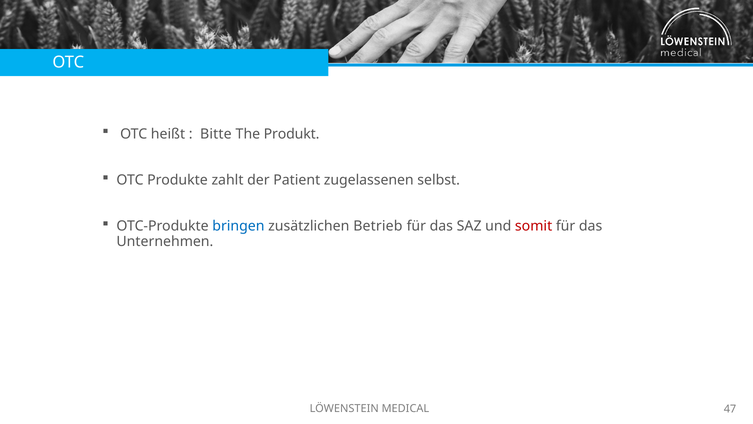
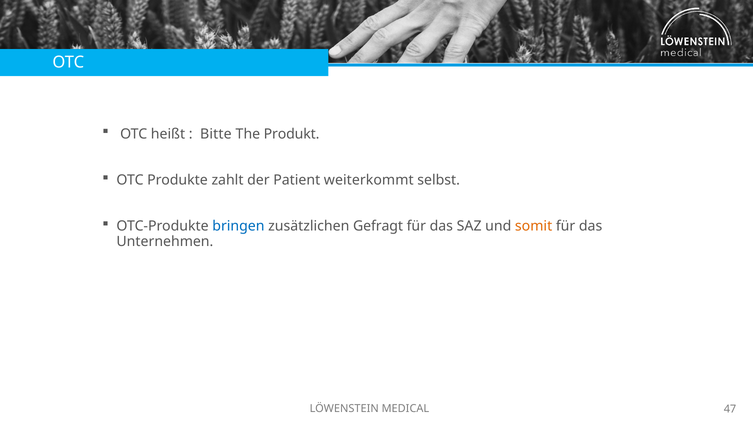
zugelassenen: zugelassenen -> weiterkommt
Betrieb: Betrieb -> Gefragt
somit colour: red -> orange
